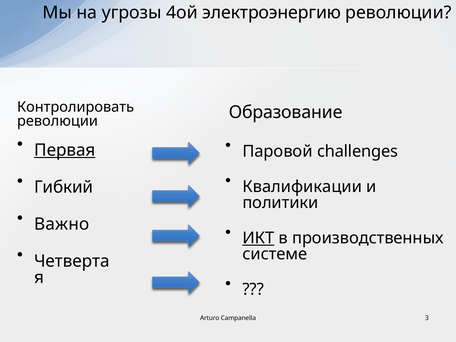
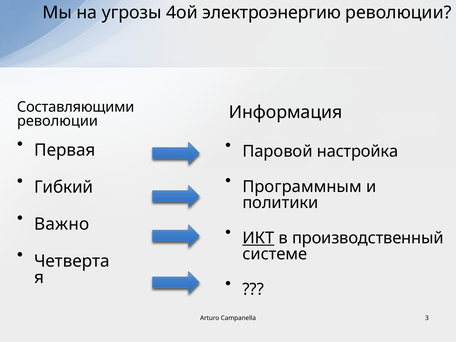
Контролировать: Контролировать -> Составляющими
Образование: Образование -> Информация
Первая underline: present -> none
challenges: challenges -> настройка
Квалификации: Квалификации -> Программным
производственных: производственных -> производственный
